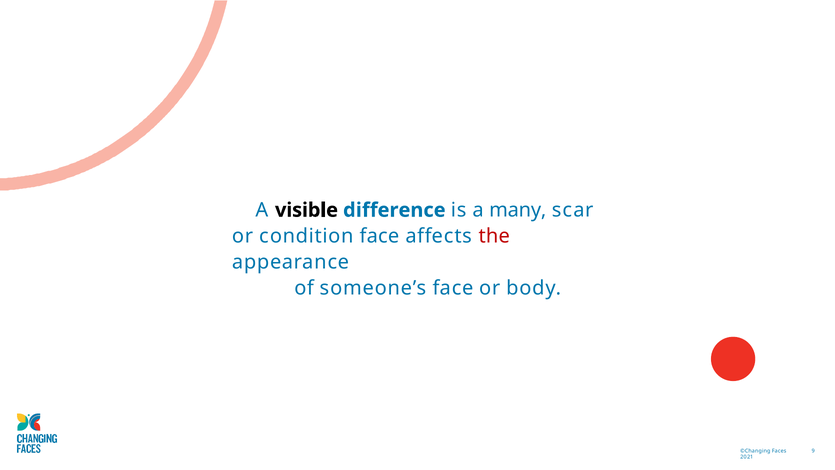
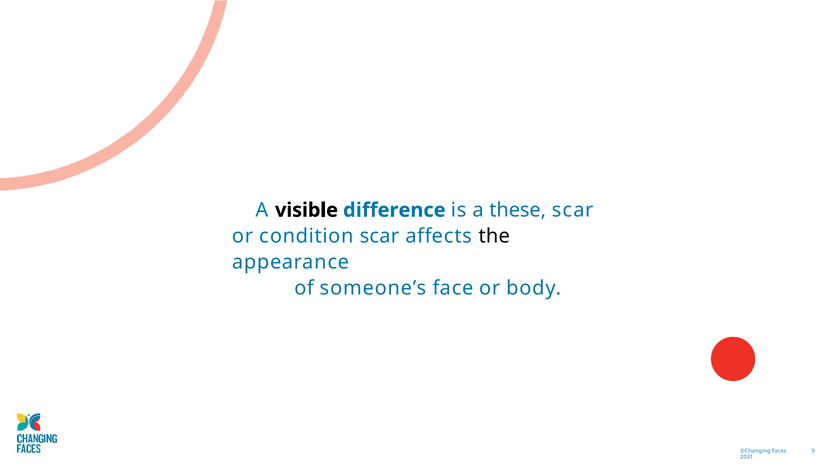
many: many -> these
condition face: face -> scar
the colour: red -> black
